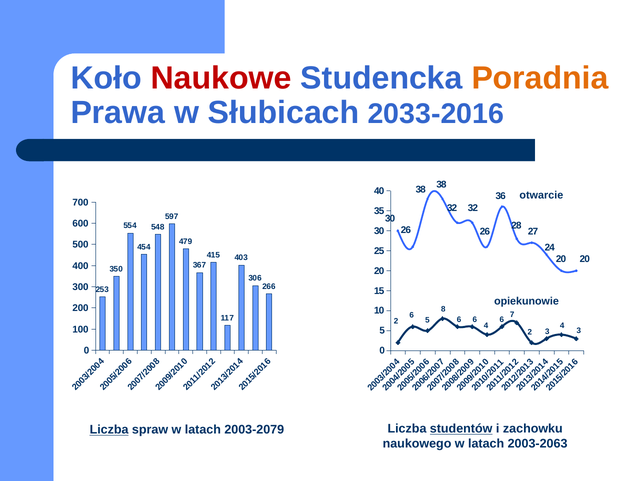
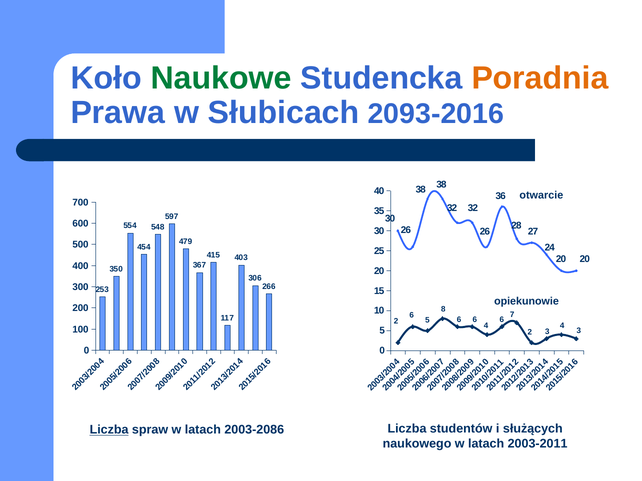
Naukowe colour: red -> green
2033-2016: 2033-2016 -> 2093-2016
2003-2079: 2003-2079 -> 2003-2086
studentów underline: present -> none
zachowku: zachowku -> służących
2003-2063: 2003-2063 -> 2003-2011
